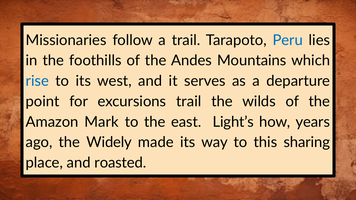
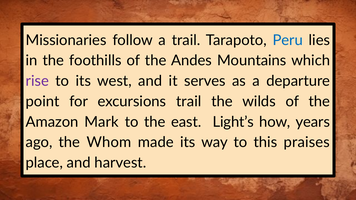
rise colour: blue -> purple
Widely: Widely -> Whom
sharing: sharing -> praises
roasted: roasted -> harvest
